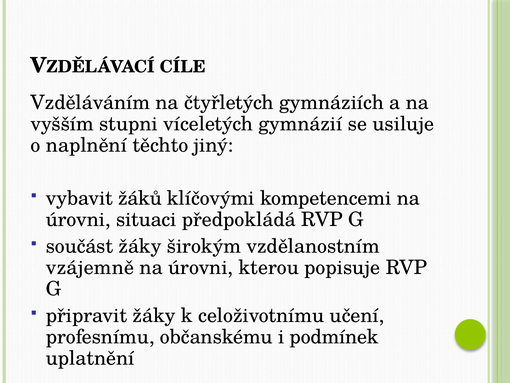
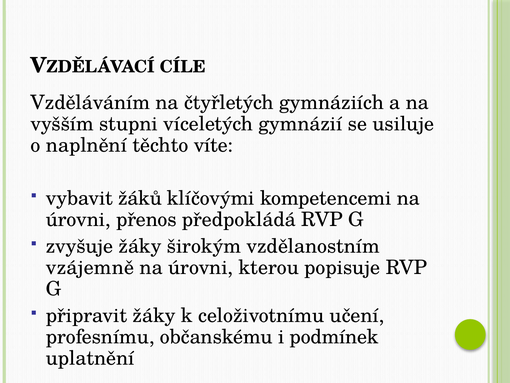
jiný: jiný -> víte
situaci: situaci -> přenos
součást: součást -> zvyšuje
